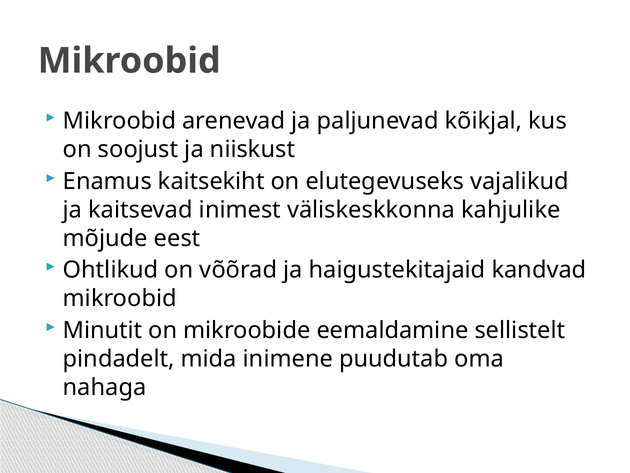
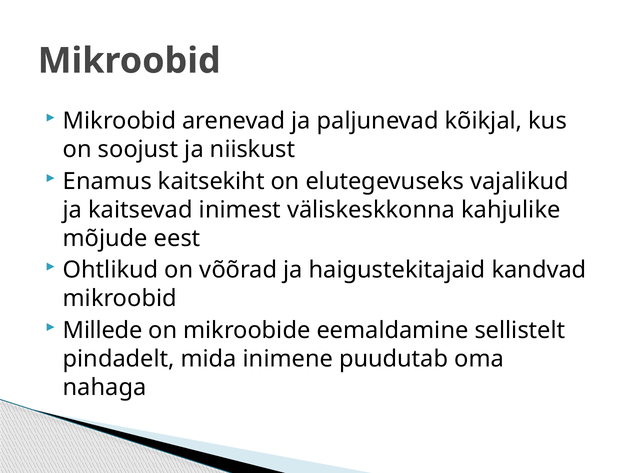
Minutit: Minutit -> Millede
